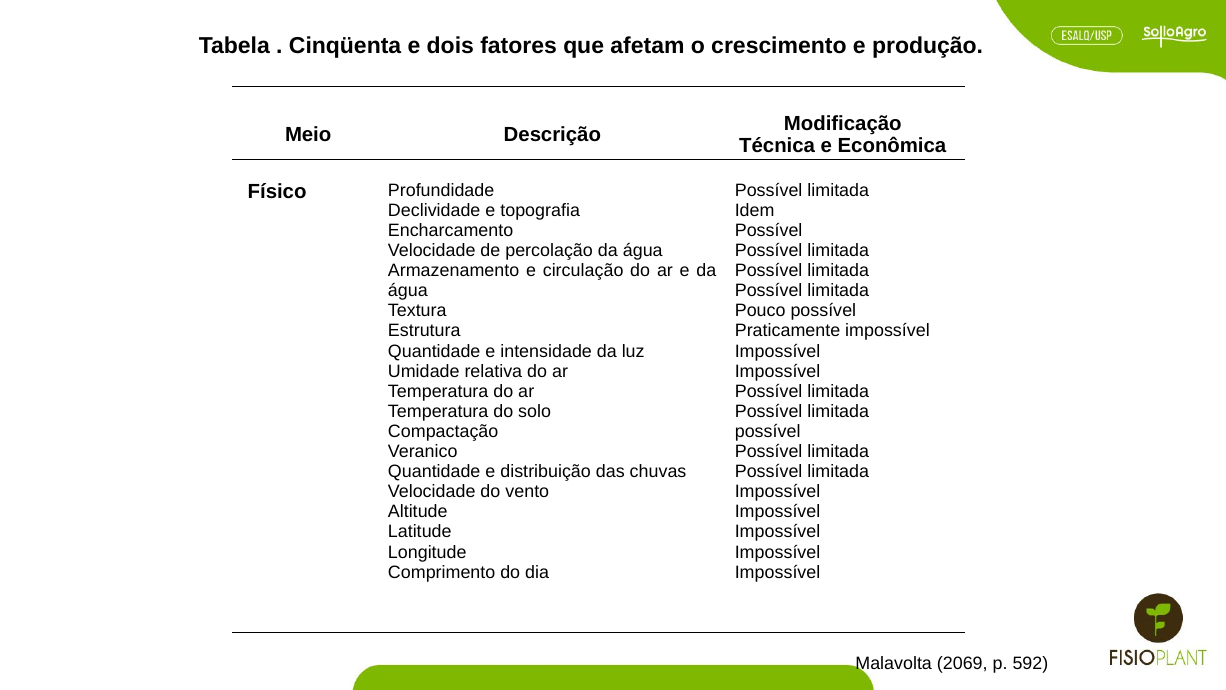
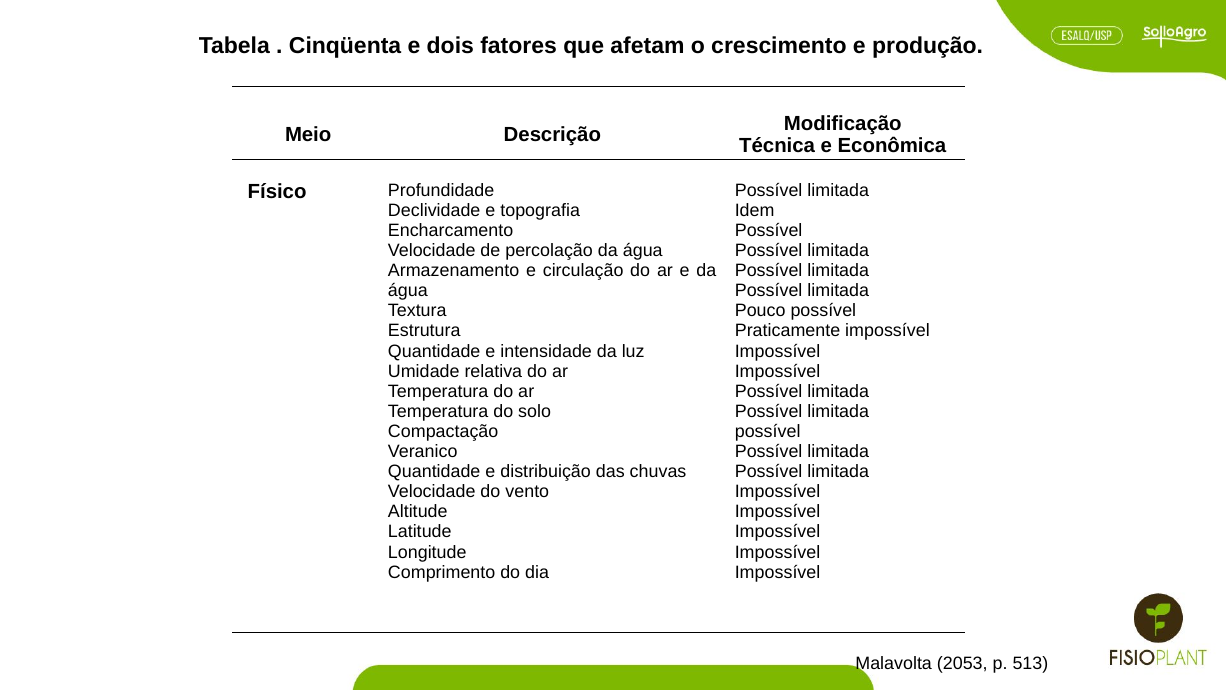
2069: 2069 -> 2053
592: 592 -> 513
